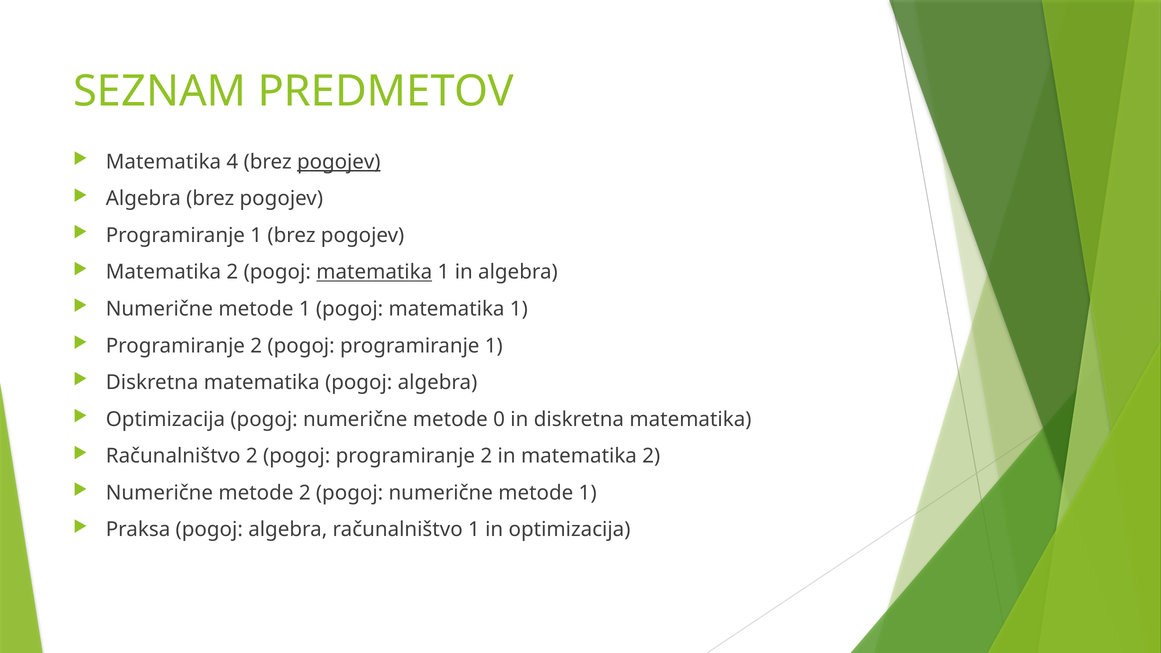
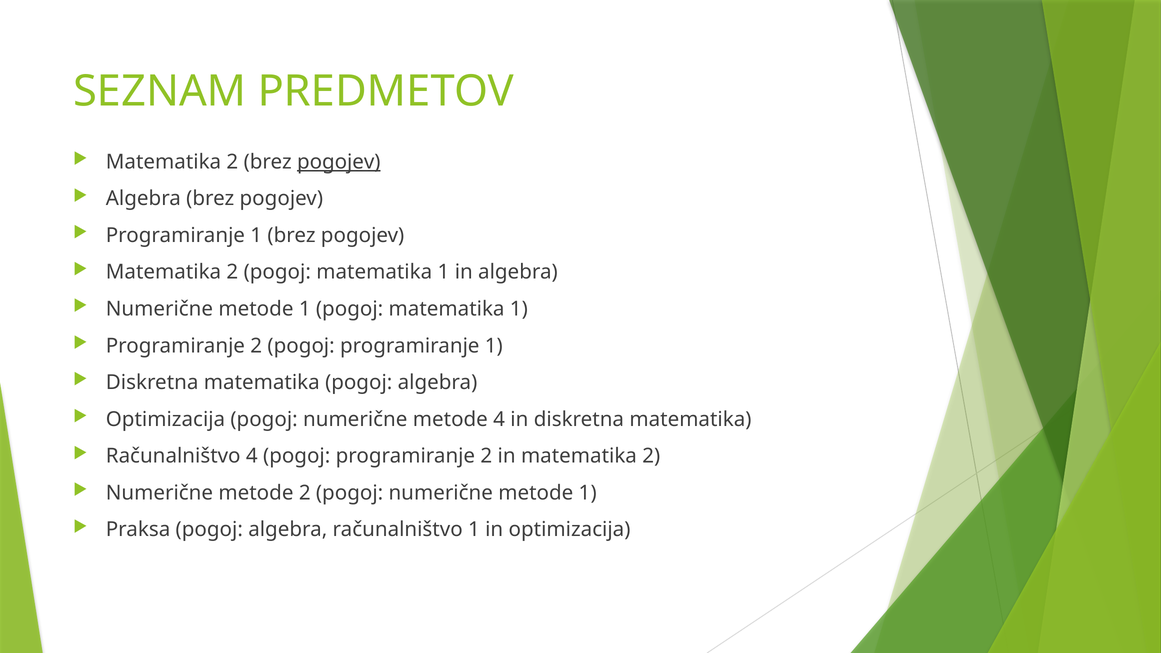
4 at (232, 162): 4 -> 2
matematika at (374, 272) underline: present -> none
metode 0: 0 -> 4
Računalništvo 2: 2 -> 4
